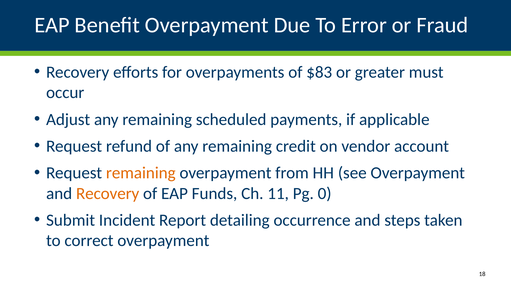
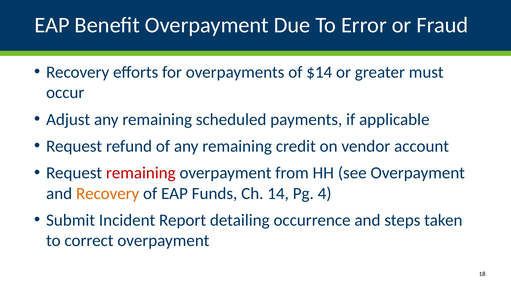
$83: $83 -> $14
remaining at (141, 173) colour: orange -> red
11: 11 -> 14
0: 0 -> 4
